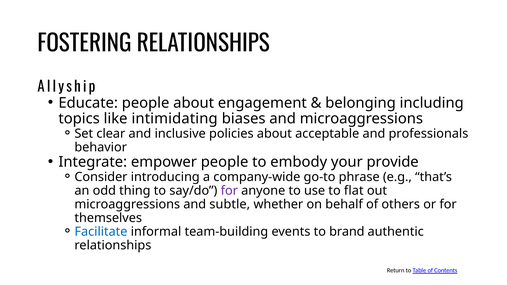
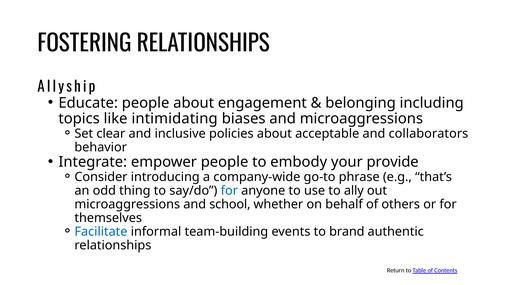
professionals: professionals -> collaborators
for at (229, 191) colour: purple -> blue
flat: flat -> ally
subtle: subtle -> school
